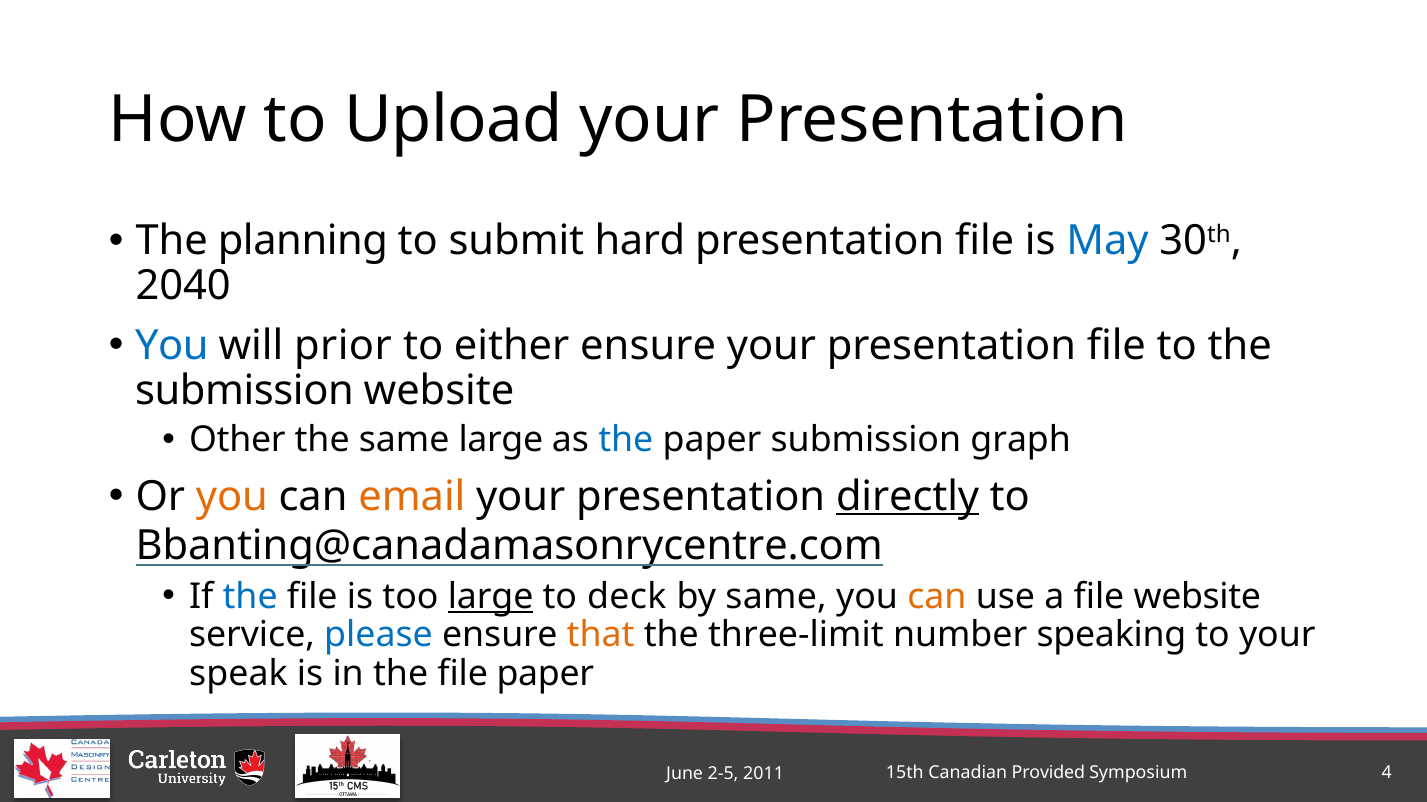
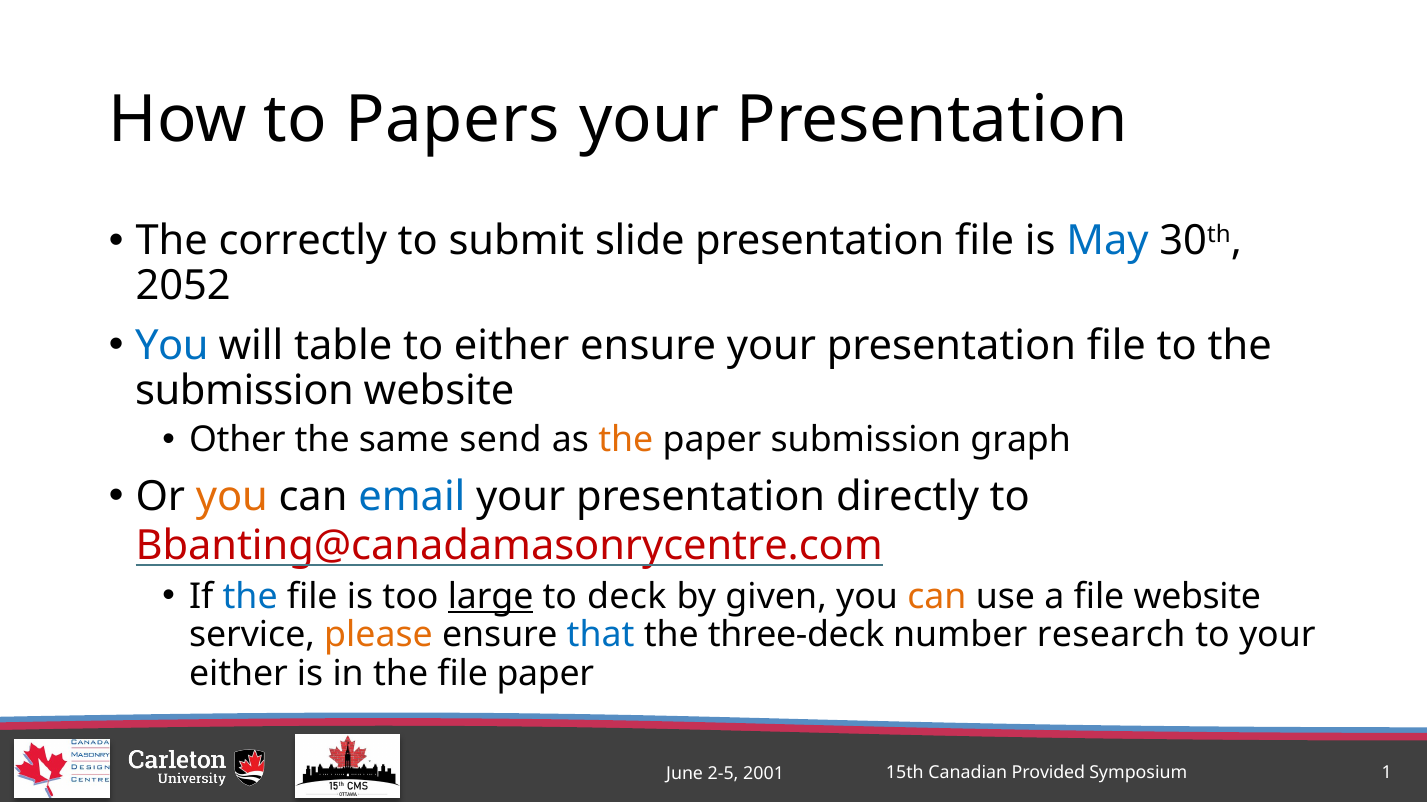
Upload: Upload -> Papers
planning: planning -> correctly
hard: hard -> slide
2040: 2040 -> 2052
prior: prior -> table
same large: large -> send
the at (626, 440) colour: blue -> orange
email colour: orange -> blue
directly underline: present -> none
Bbanting@canadamasonrycentre.com colour: black -> red
by same: same -> given
please colour: blue -> orange
that colour: orange -> blue
three-limit: three-limit -> three-deck
speaking: speaking -> research
speak at (238, 674): speak -> either
4: 4 -> 1
2011: 2011 -> 2001
